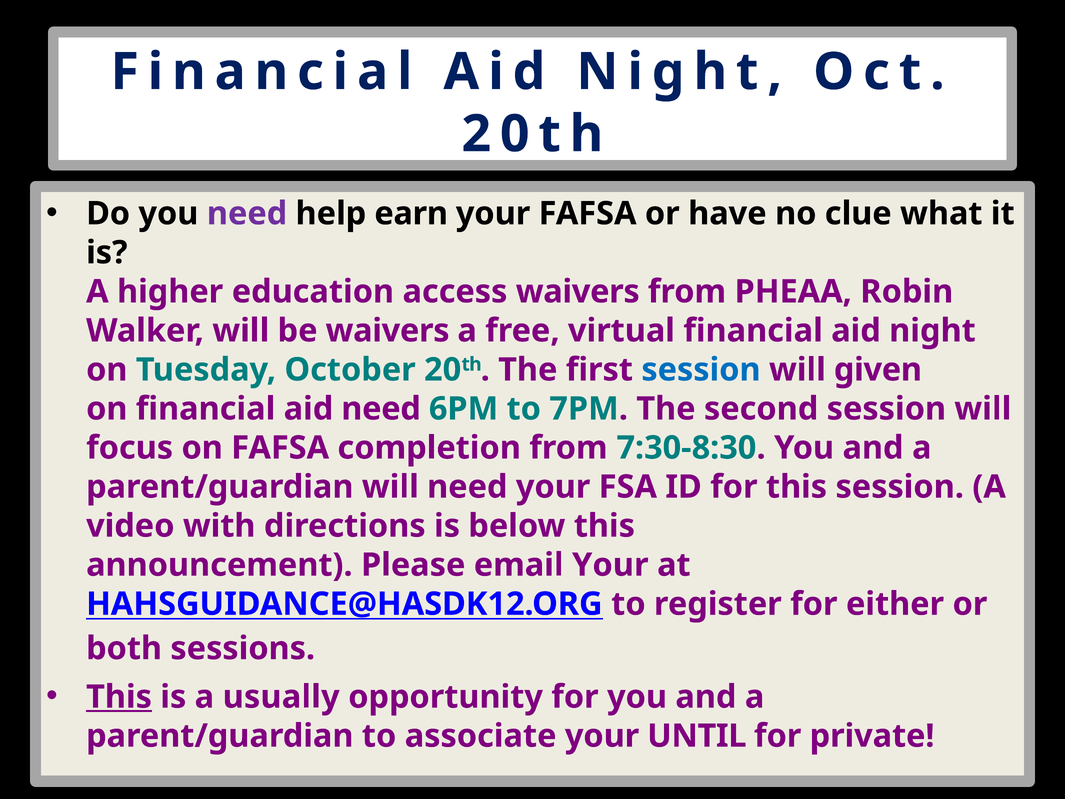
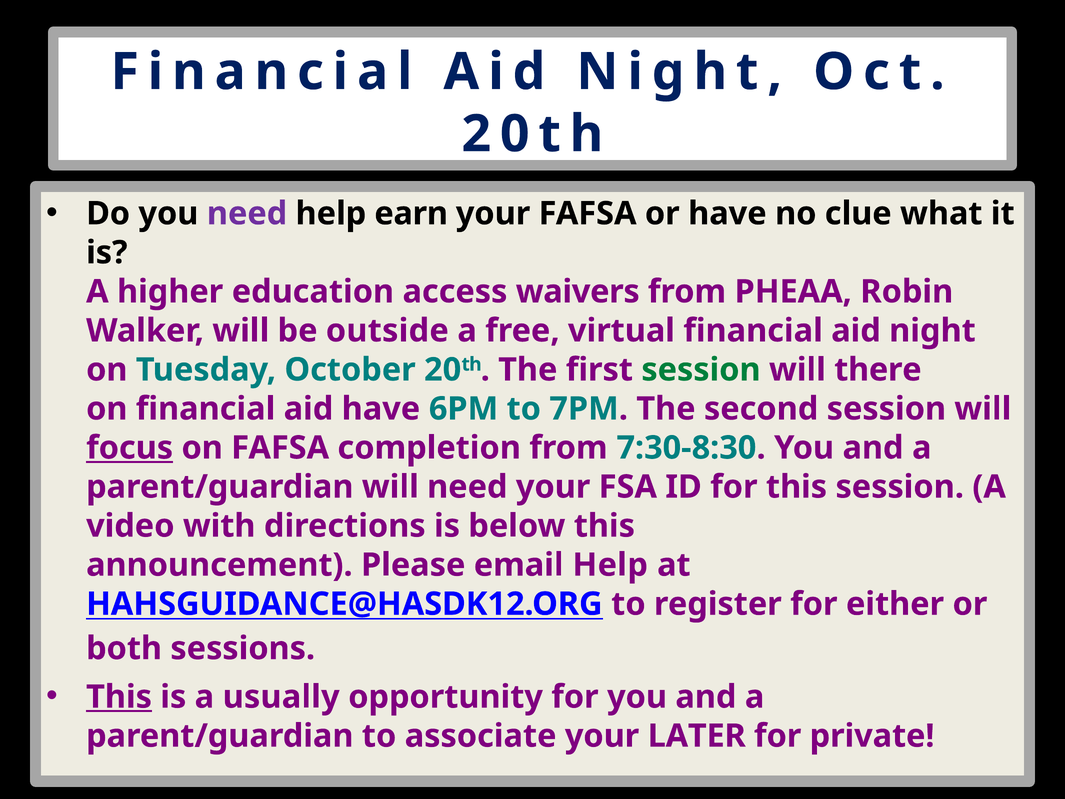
be waivers: waivers -> outside
session at (701, 370) colour: blue -> green
given: given -> there
aid need: need -> have
focus underline: none -> present
Your at (610, 565): Your -> Help
UNTIL: UNTIL -> LATER
